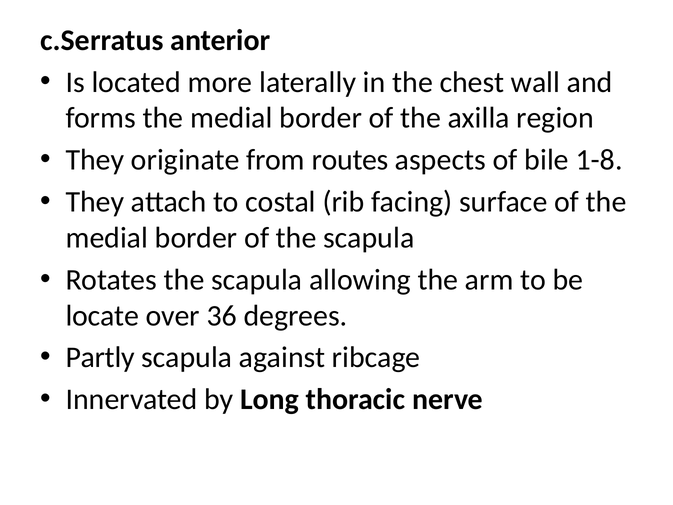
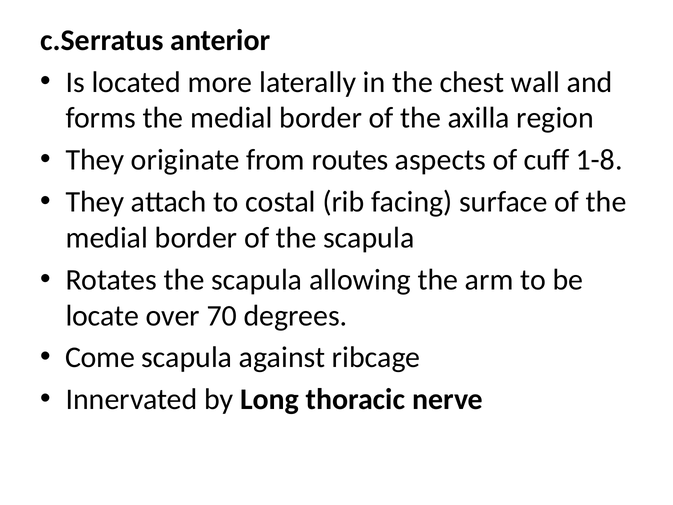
bile: bile -> cuff
36: 36 -> 70
Partly: Partly -> Come
